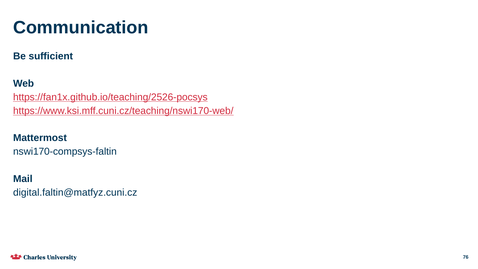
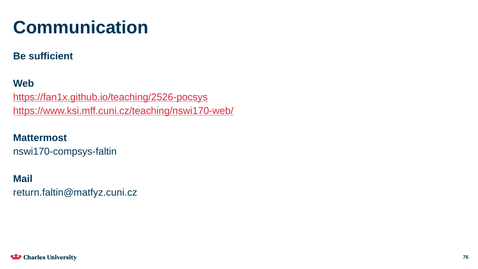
digital.faltin@matfyz.cuni.cz: digital.faltin@matfyz.cuni.cz -> return.faltin@matfyz.cuni.cz
